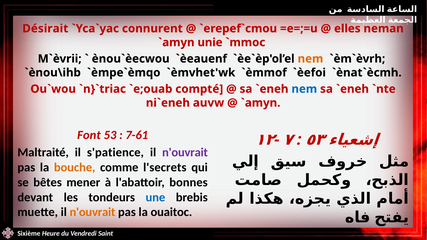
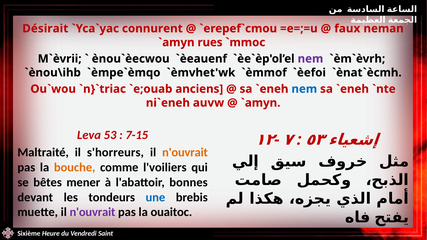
elles: elles -> faux
unie: unie -> rues
nem at (310, 59) colour: orange -> purple
compté: compté -> anciens
Font: Font -> Leva
7-61: 7-61 -> 7-15
s'patience: s'patience -> s'horreurs
n'ouvrait at (185, 153) colour: purple -> orange
l'secrets: l'secrets -> l'voiliers
n'ouvrait at (92, 212) colour: orange -> purple
